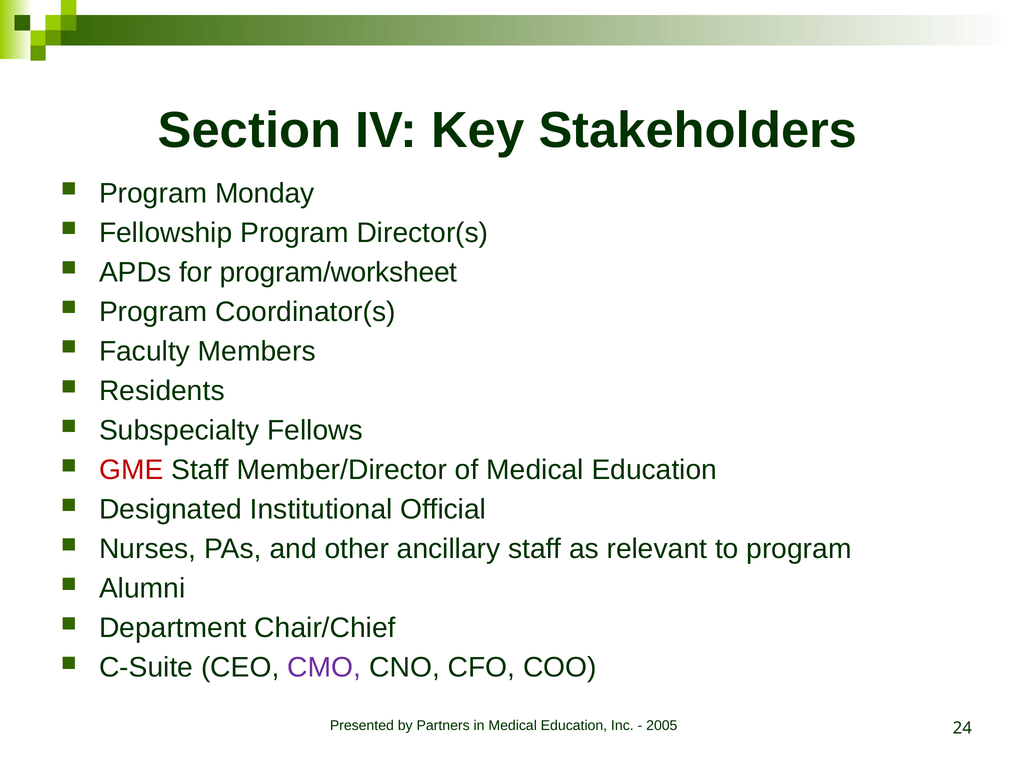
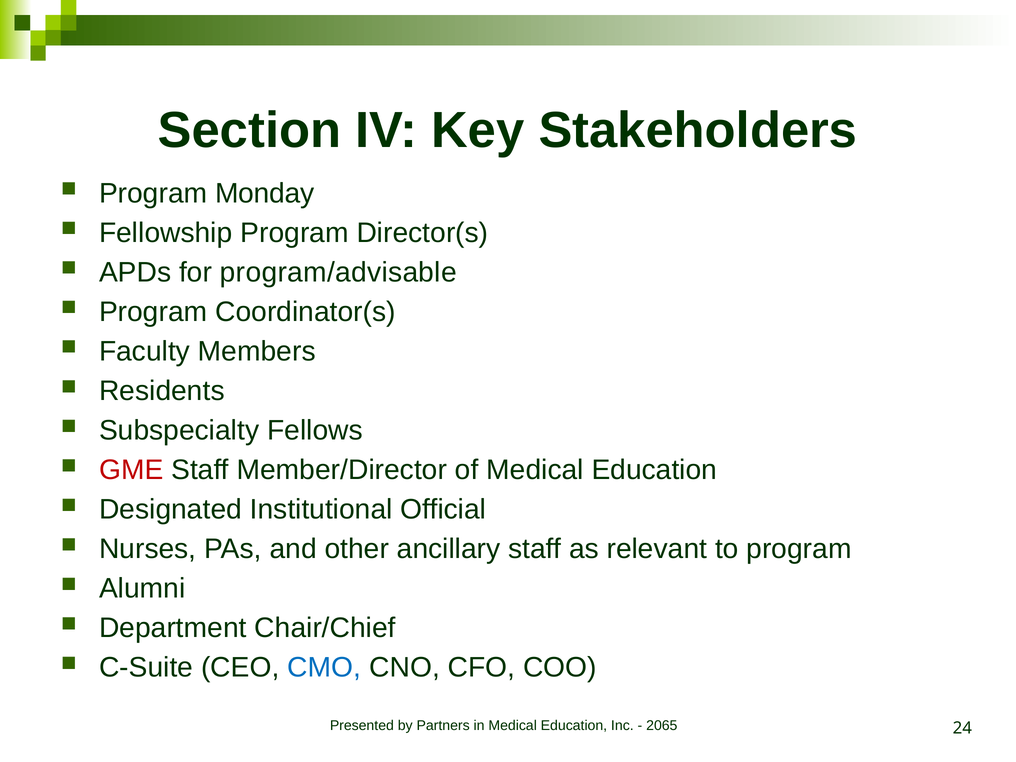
program/worksheet: program/worksheet -> program/advisable
CMO colour: purple -> blue
2005: 2005 -> 2065
